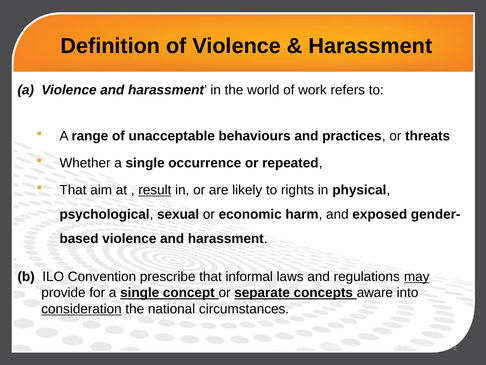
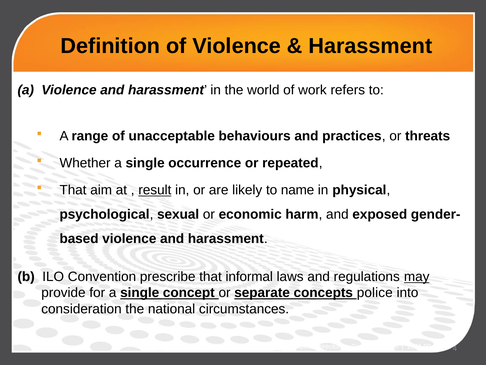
rights: rights -> name
aware: aware -> police
consideration underline: present -> none
